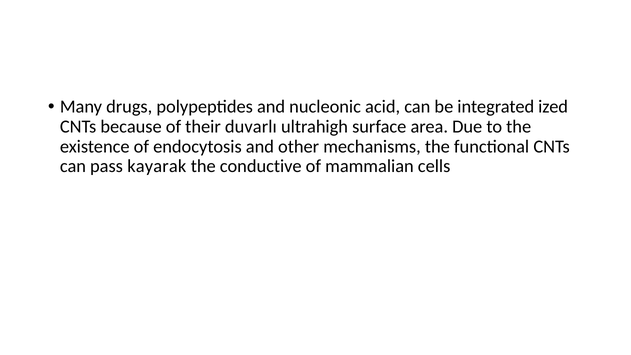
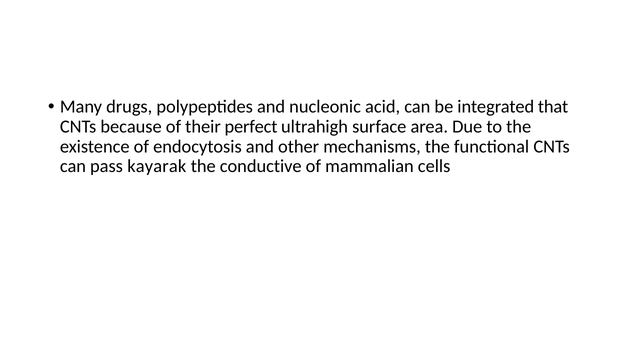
ized: ized -> that
duvarlı: duvarlı -> perfect
